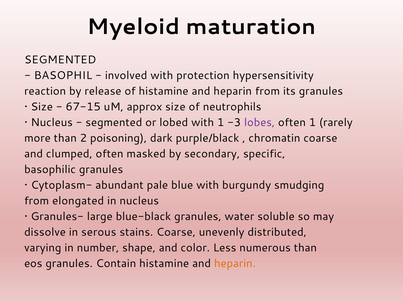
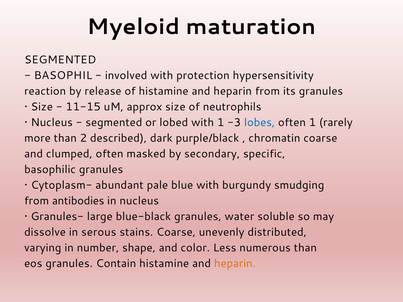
67-15: 67-15 -> 11-15
lobes colour: purple -> blue
poisoning: poisoning -> described
elongated: elongated -> antibodies
